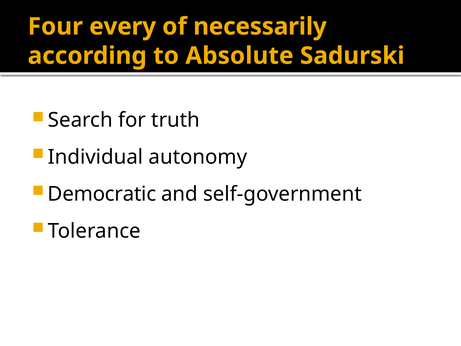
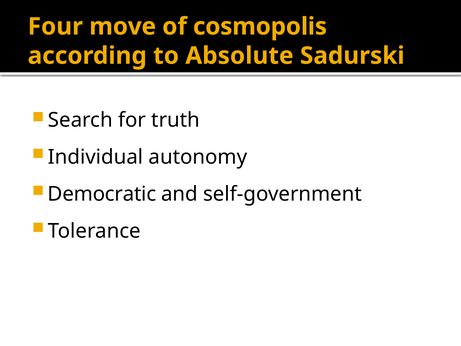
every: every -> move
necessarily: necessarily -> cosmopolis
